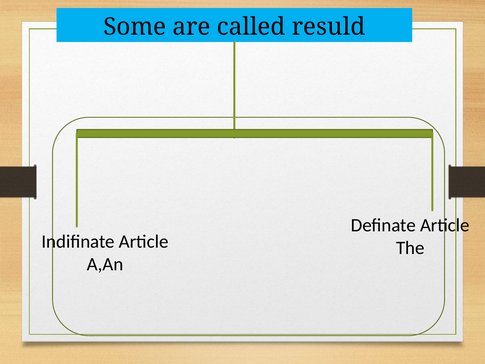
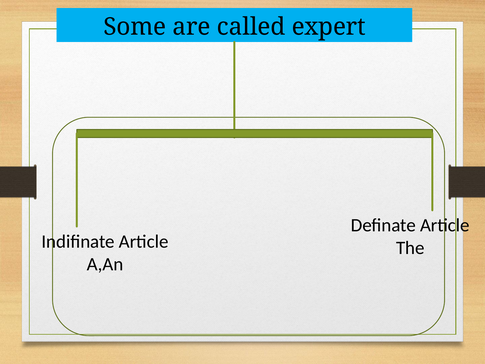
resuld: resuld -> expert
